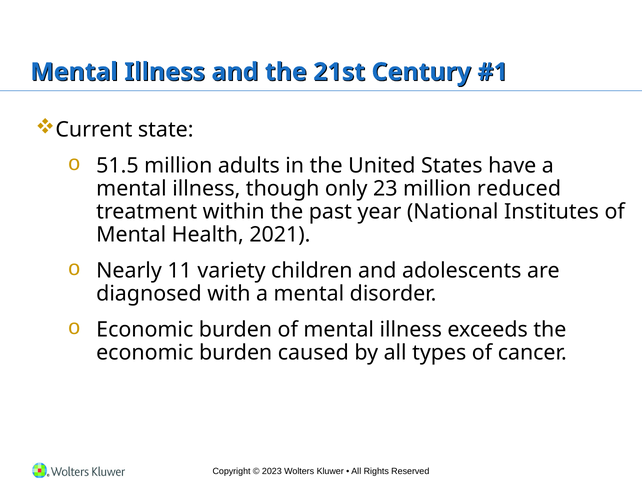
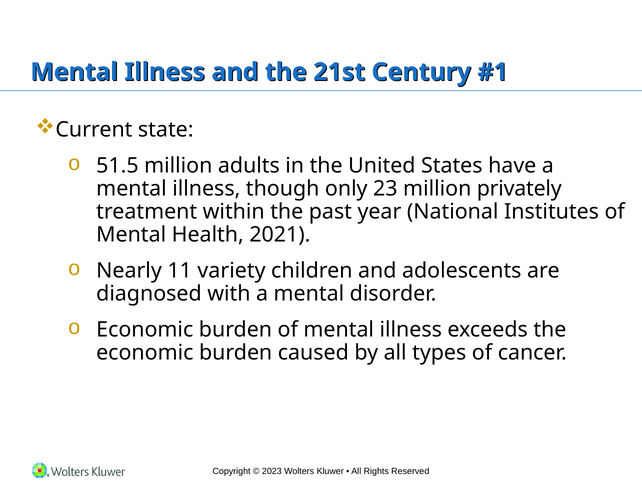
reduced: reduced -> privately
